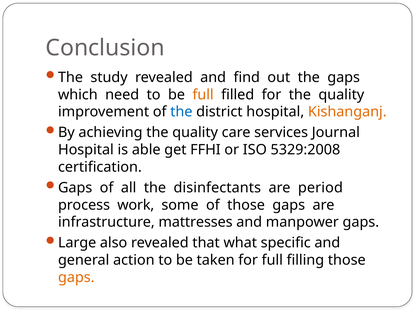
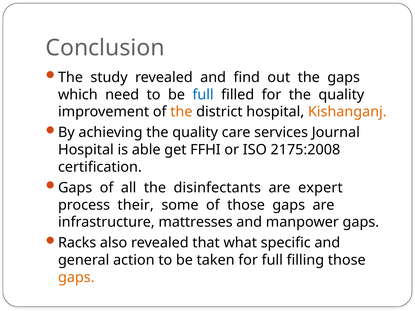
full at (203, 95) colour: orange -> blue
the at (181, 112) colour: blue -> orange
5329:2008: 5329:2008 -> 2175:2008
period: period -> expert
work: work -> their
Large: Large -> Racks
